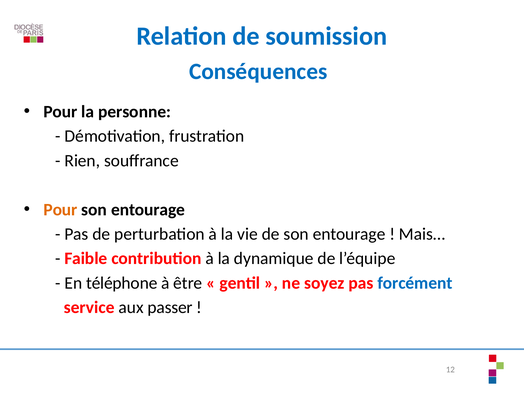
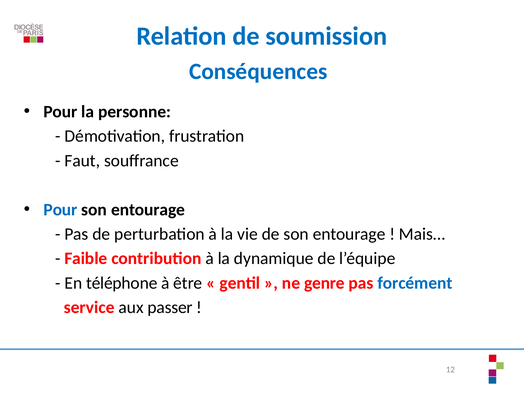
Rien: Rien -> Faut
Pour at (60, 210) colour: orange -> blue
soyez: soyez -> genre
